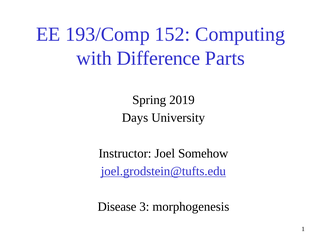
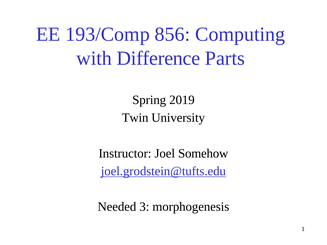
152: 152 -> 856
Days: Days -> Twin
Disease: Disease -> Needed
